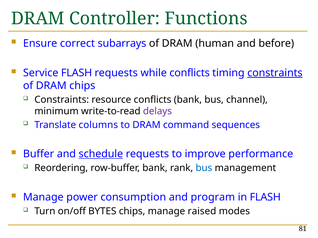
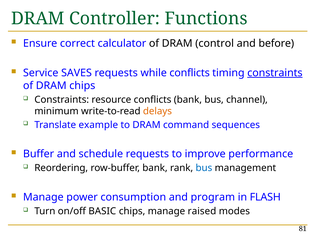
subarrays: subarrays -> calculator
human: human -> control
Service FLASH: FLASH -> SAVES
delays colour: purple -> orange
columns: columns -> example
schedule underline: present -> none
BYTES: BYTES -> BASIC
